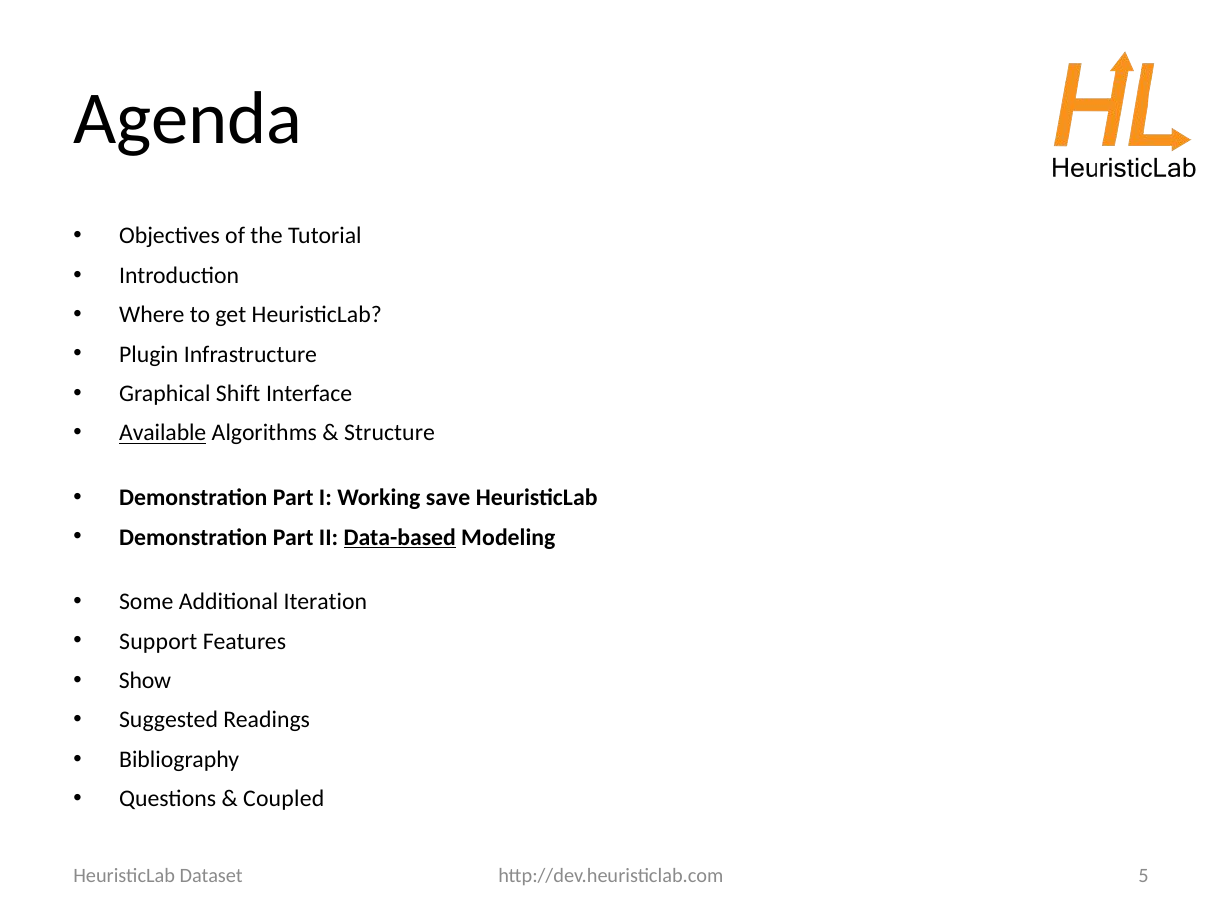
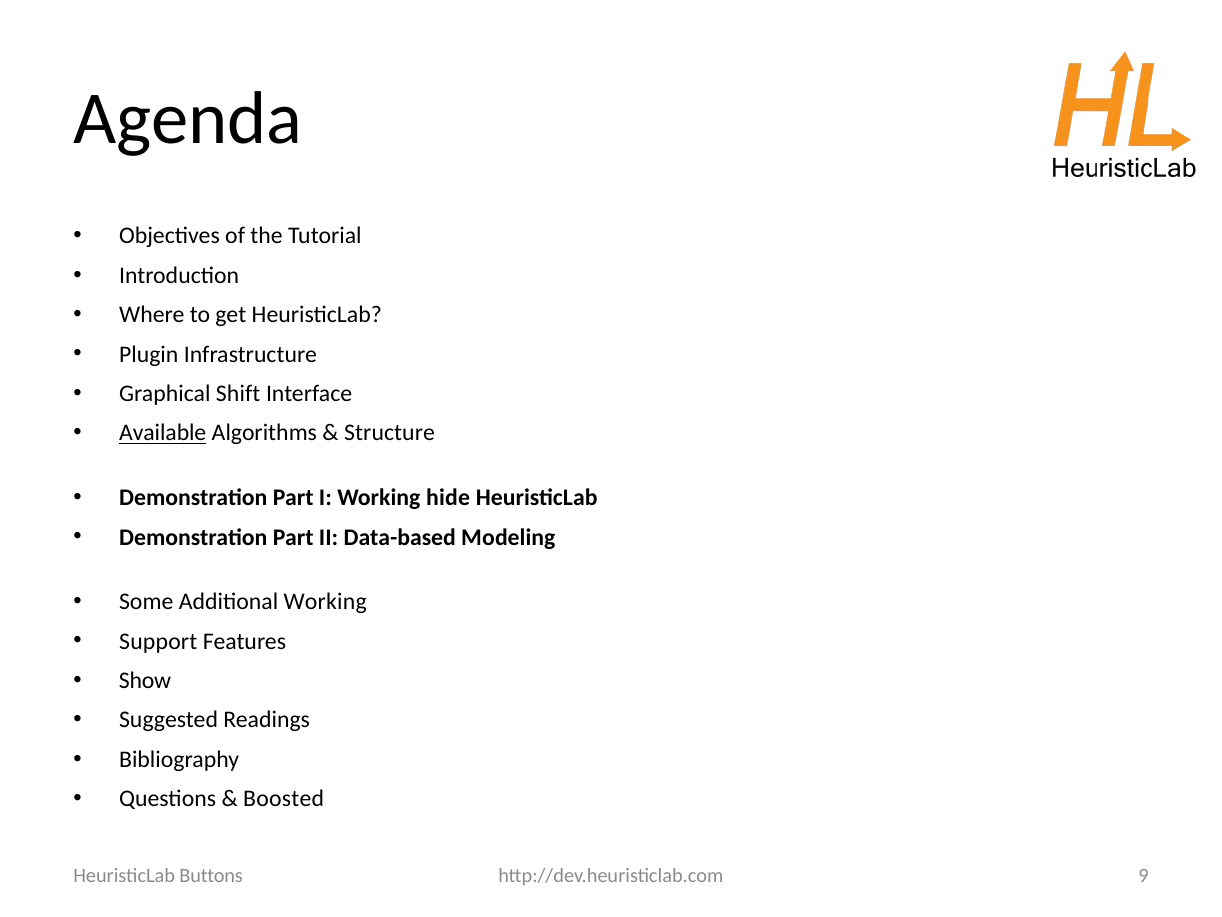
save: save -> hide
Data-based underline: present -> none
Additional Iteration: Iteration -> Working
Coupled: Coupled -> Boosted
5: 5 -> 9
Dataset: Dataset -> Buttons
